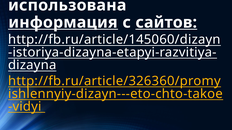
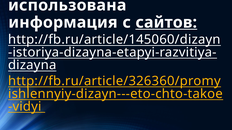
информация underline: present -> none
